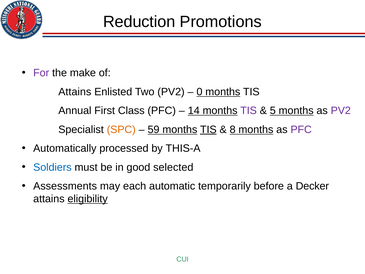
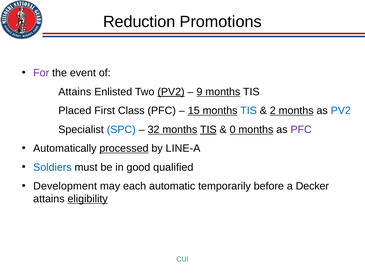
make: make -> event
PV2 at (171, 92) underline: none -> present
0: 0 -> 9
Annual: Annual -> Placed
14: 14 -> 15
TIS at (249, 111) colour: purple -> blue
5: 5 -> 2
PV2 at (341, 111) colour: purple -> blue
SPC colour: orange -> blue
59: 59 -> 32
8: 8 -> 0
processed underline: none -> present
THIS-A: THIS-A -> LINE-A
selected: selected -> qualified
Assessments: Assessments -> Development
